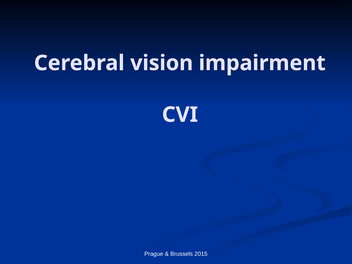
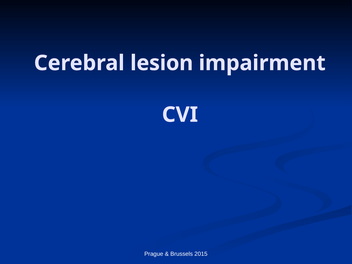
vision: vision -> lesion
